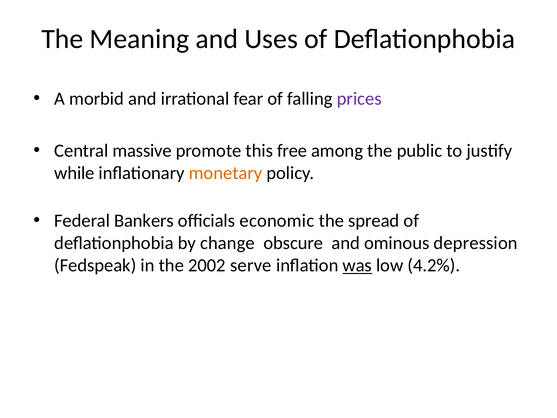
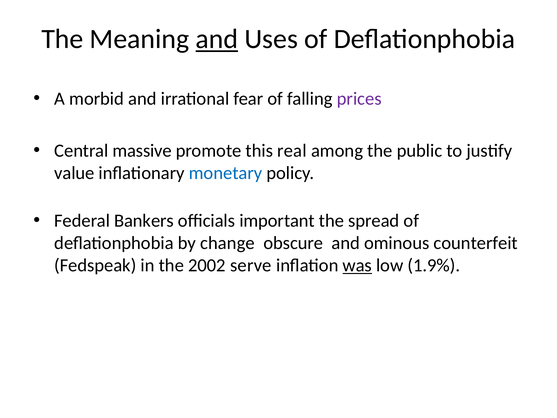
and at (217, 39) underline: none -> present
free: free -> real
while: while -> value
monetary colour: orange -> blue
economic: economic -> important
depression: depression -> counterfeit
4.2%: 4.2% -> 1.9%
